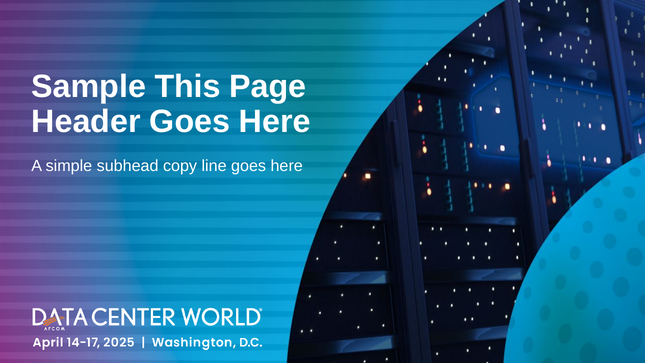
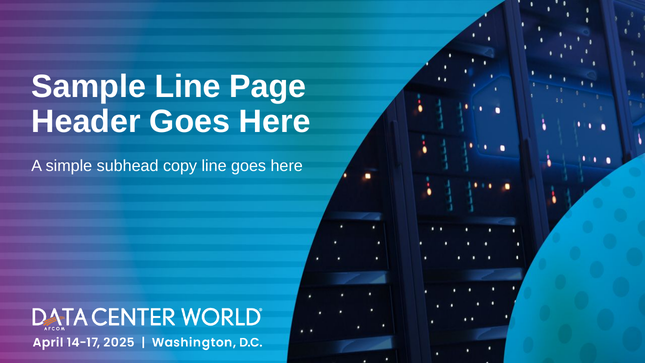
Sample This: This -> Line
